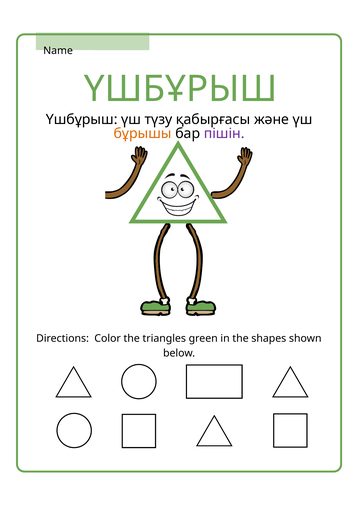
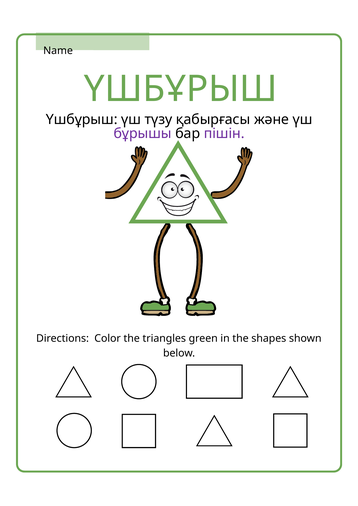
бұрышы colour: orange -> purple
